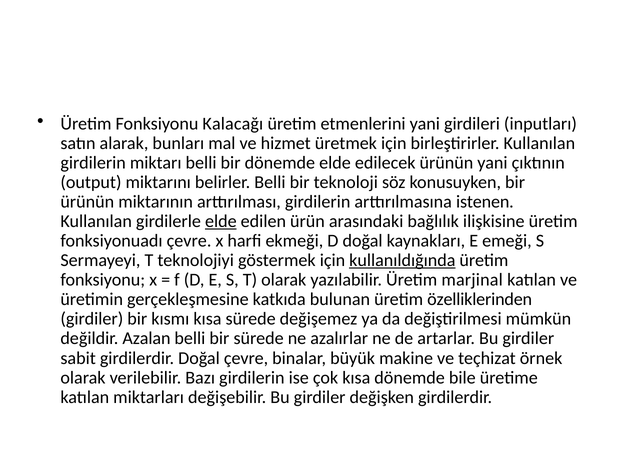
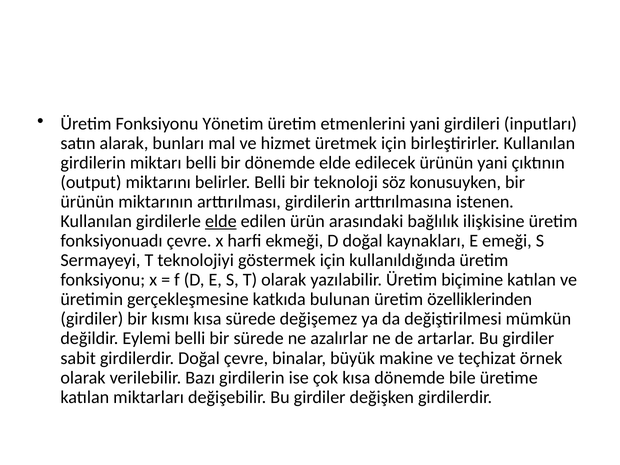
Kalacağı: Kalacağı -> Yönetim
kullanıldığında underline: present -> none
marjinal: marjinal -> biçimine
Azalan: Azalan -> Eylemi
